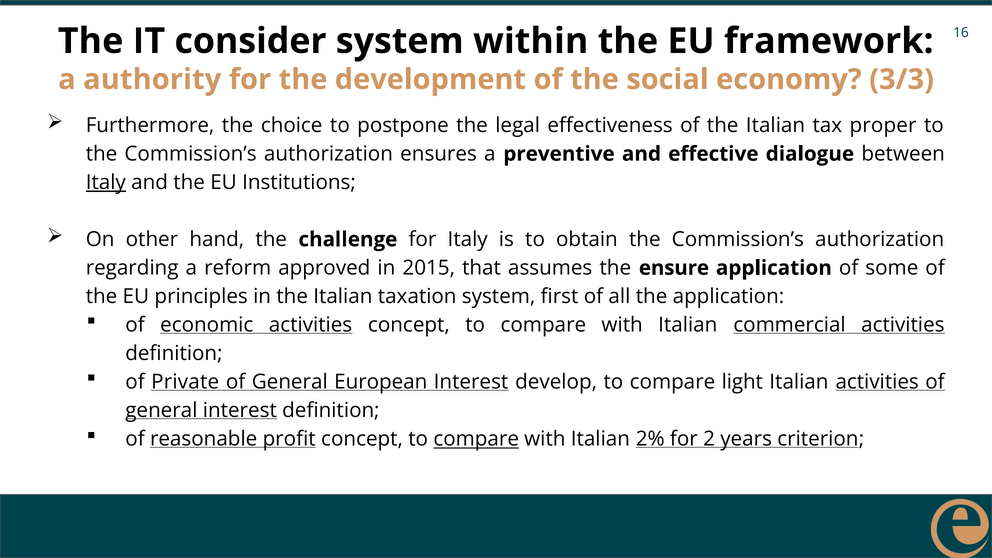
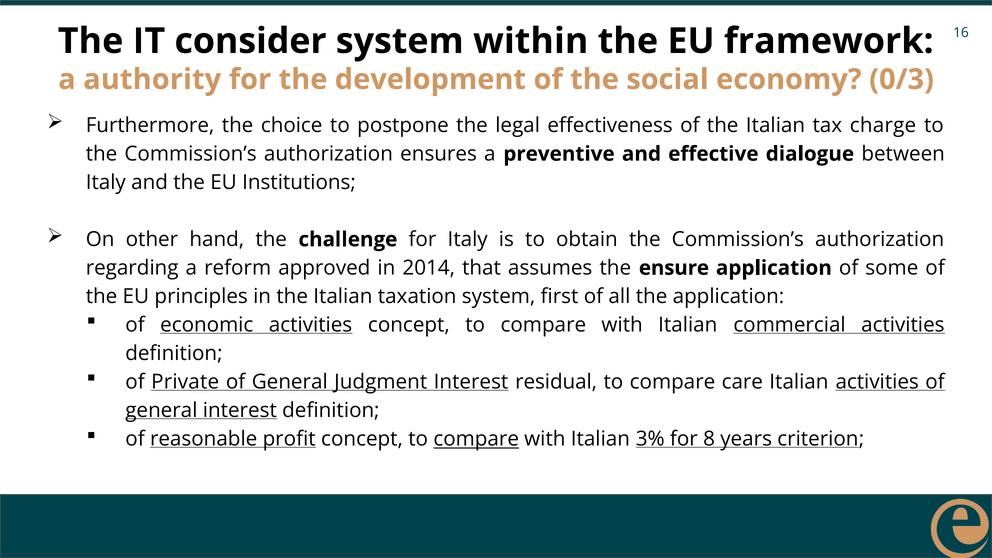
3/3: 3/3 -> 0/3
proper: proper -> charge
Italy at (106, 182) underline: present -> none
2015: 2015 -> 2014
European: European -> Judgment
develop: develop -> residual
light: light -> care
2%: 2% -> 3%
2: 2 -> 8
